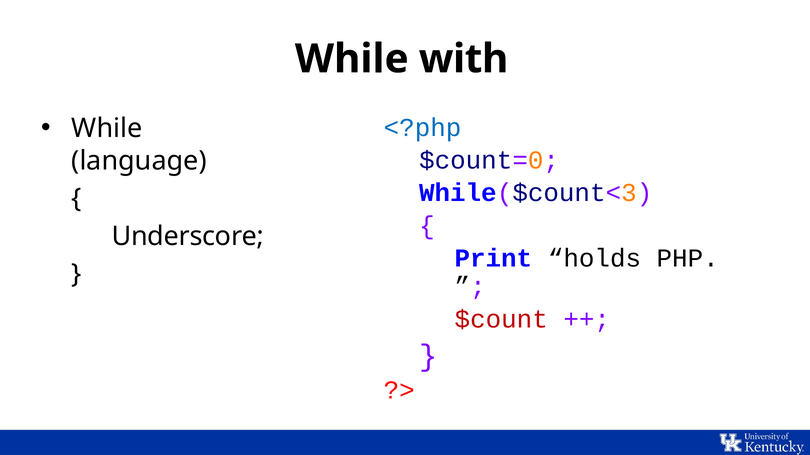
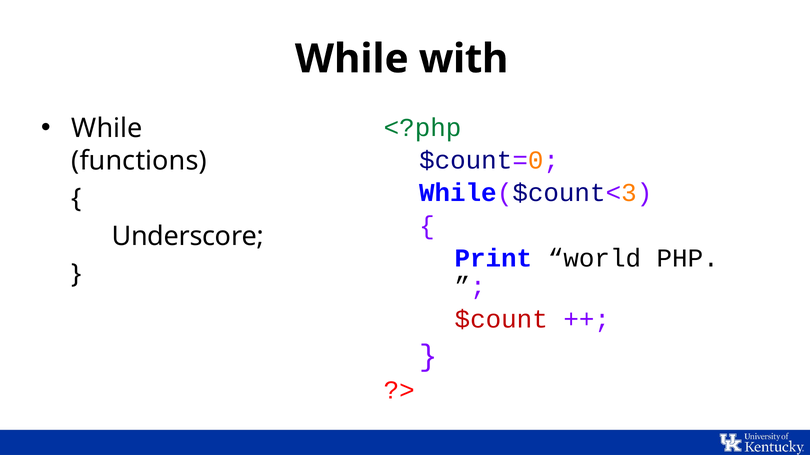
<?php colour: blue -> green
language: language -> functions
holds: holds -> world
